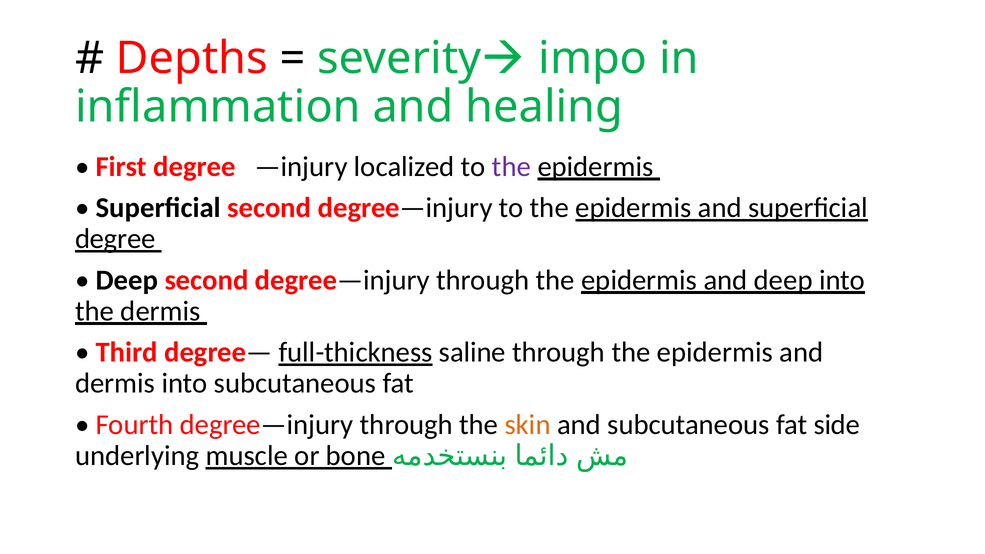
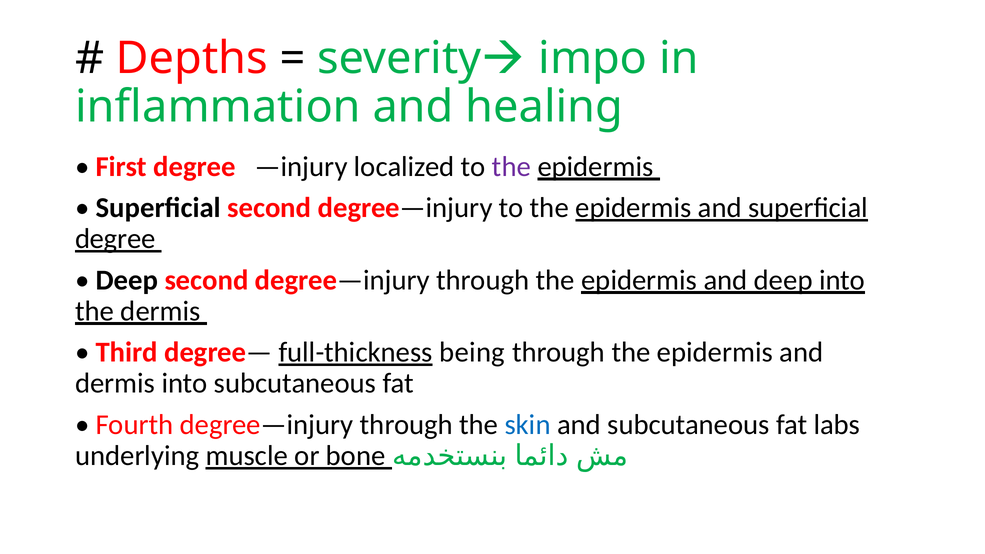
saline: saline -> being
skin colour: orange -> blue
side: side -> labs
